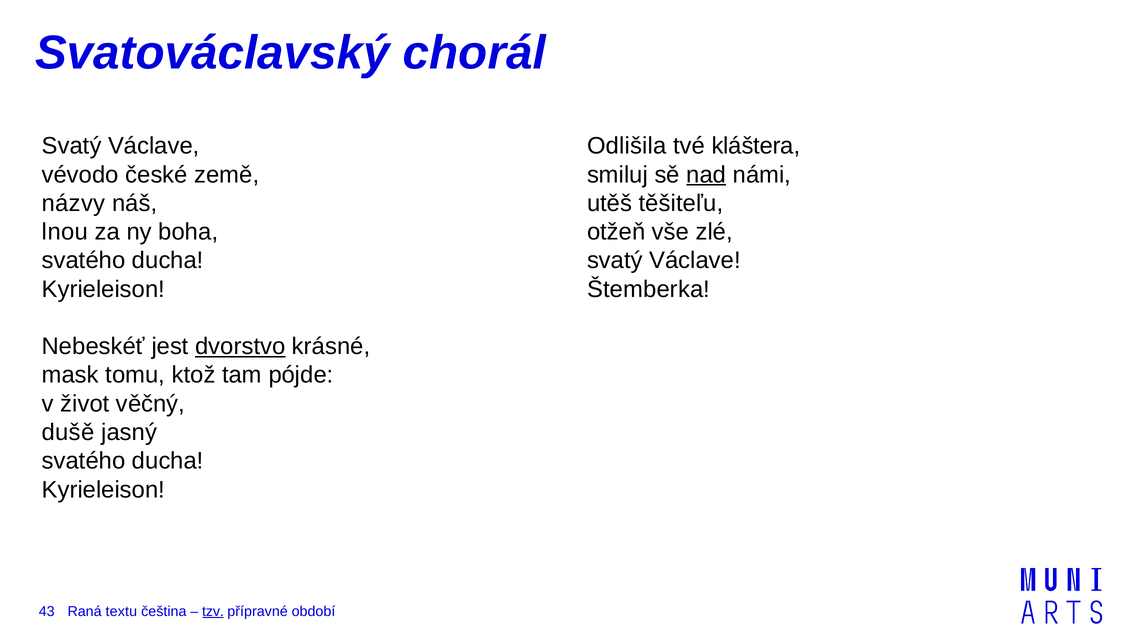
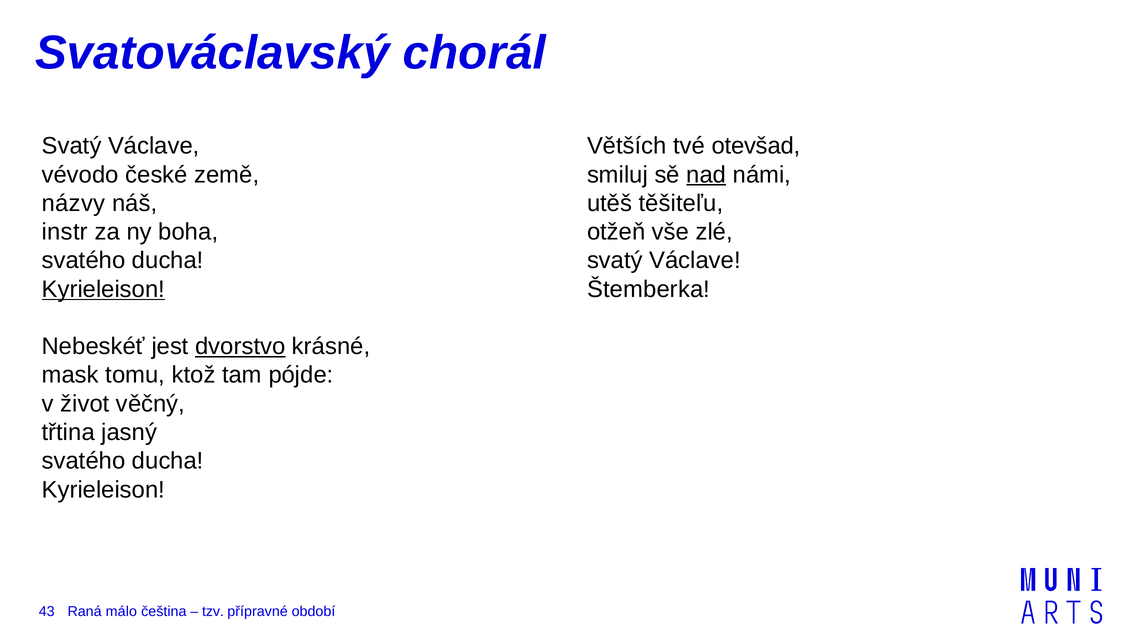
Odlišila: Odlišila -> Větších
kláštera: kláštera -> otevšad
lnou: lnou -> instr
Kyrieleison at (103, 289) underline: none -> present
dušě: dušě -> třtina
textu: textu -> málo
tzv underline: present -> none
